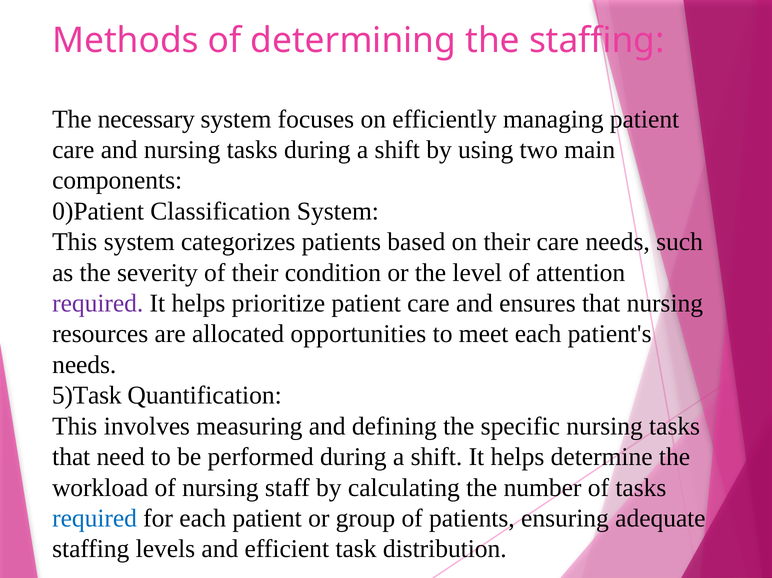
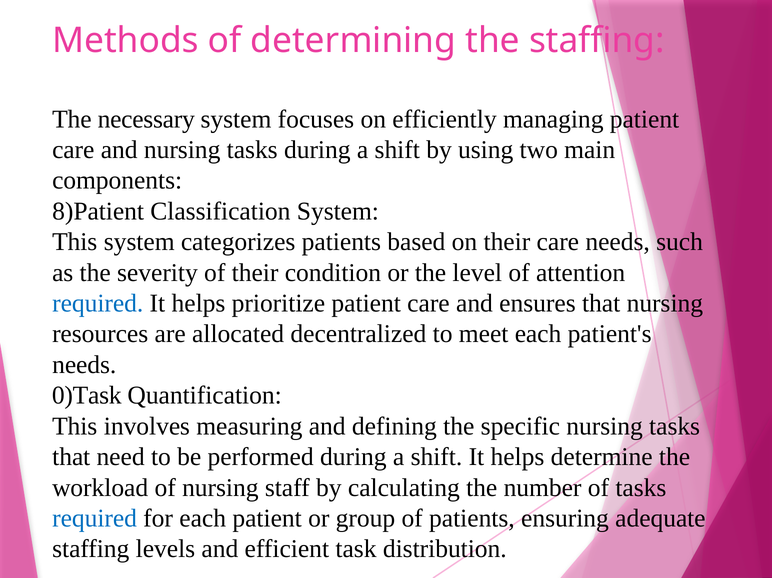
0)Patient: 0)Patient -> 8)Patient
required at (98, 303) colour: purple -> blue
opportunities: opportunities -> decentralized
5)Task: 5)Task -> 0)Task
